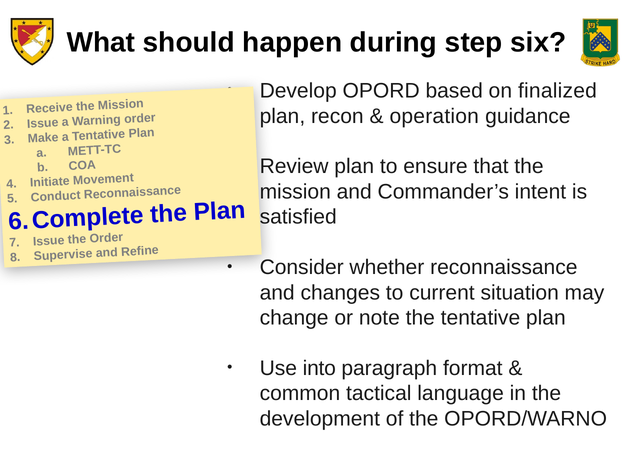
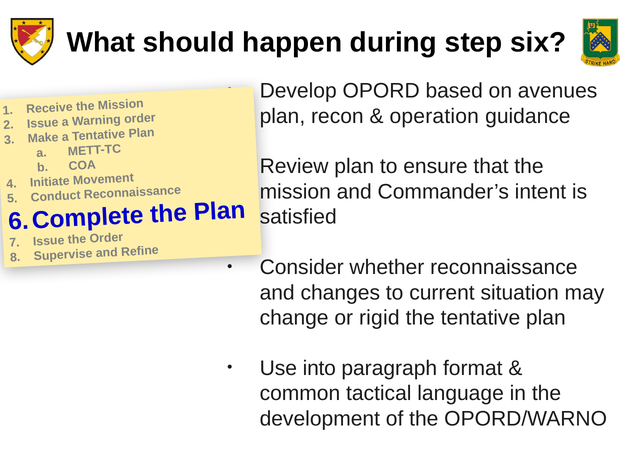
finalized: finalized -> avenues
note: note -> rigid
